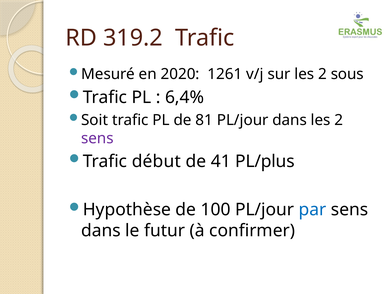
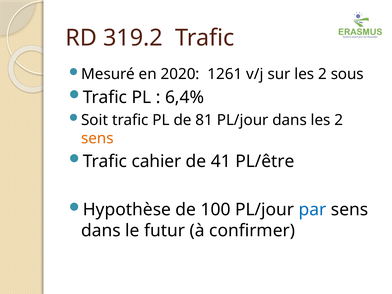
sens at (97, 138) colour: purple -> orange
début: début -> cahier
PL/plus: PL/plus -> PL/être
